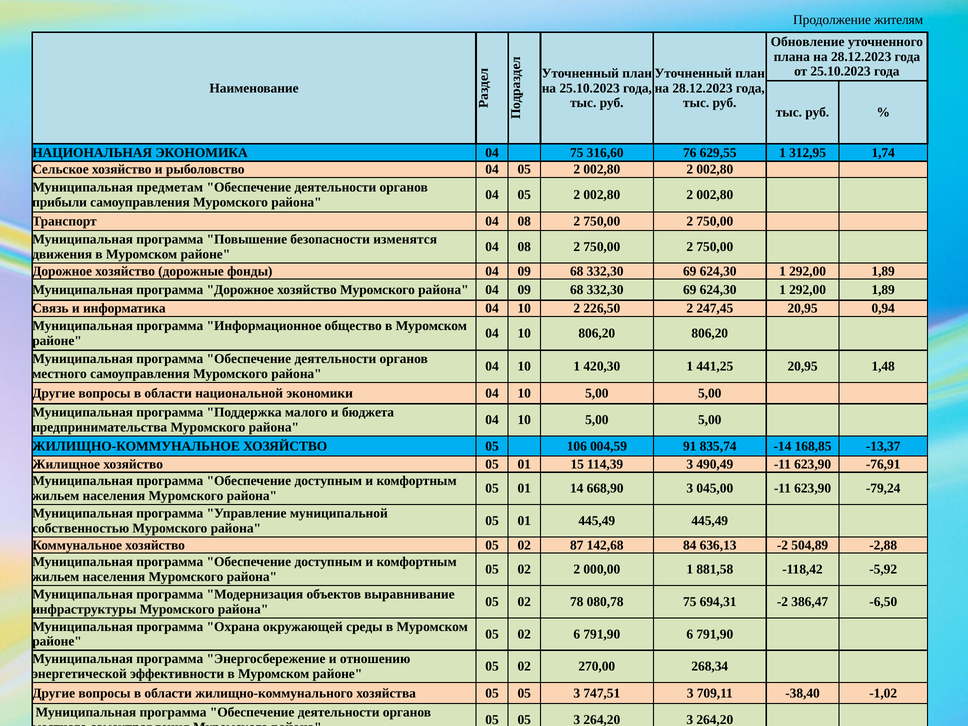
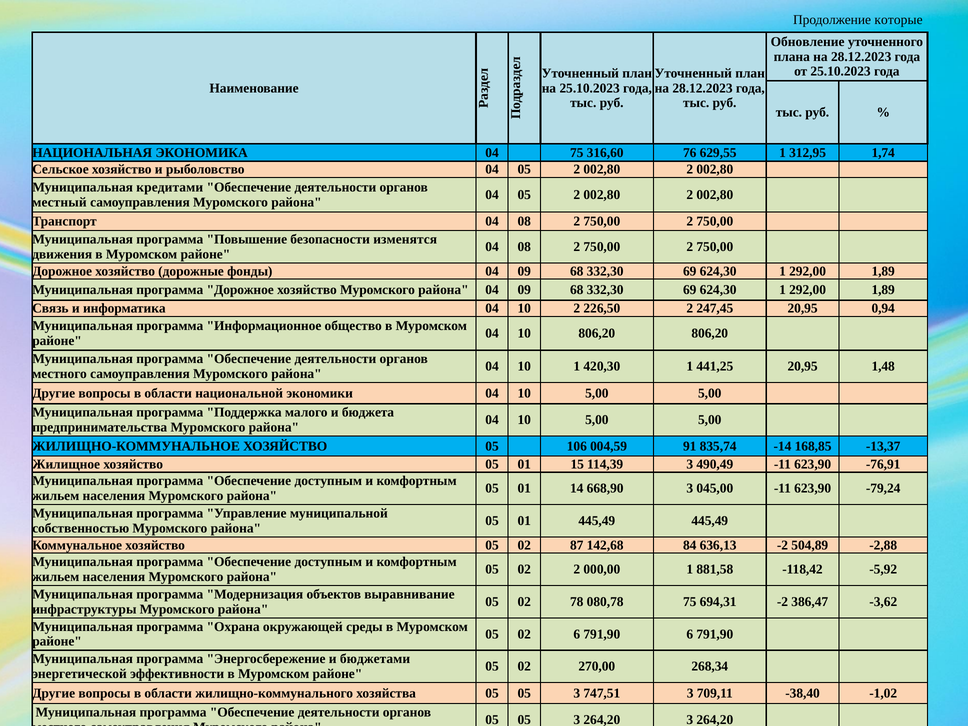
жителям: жителям -> которые
предметам: предметам -> кредитами
прибыли: прибыли -> местный
-6,50: -6,50 -> -3,62
отношению: отношению -> бюджетами
